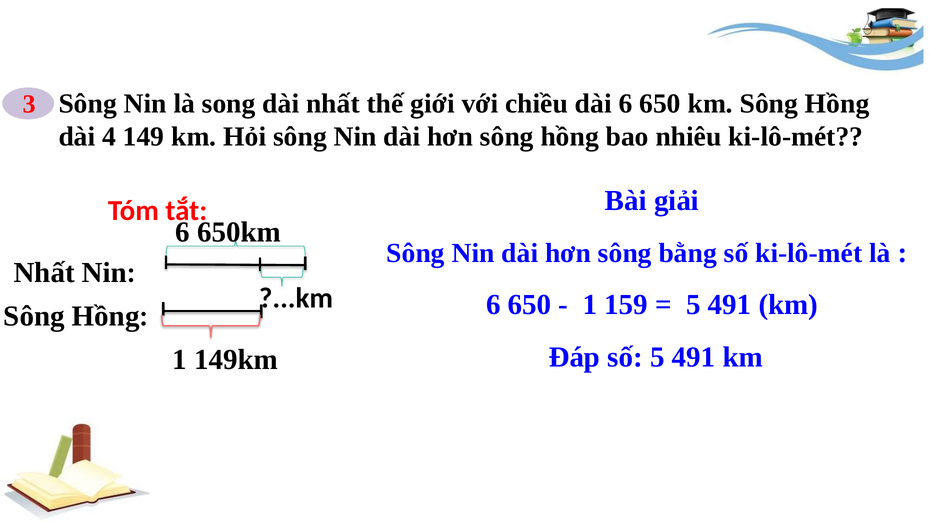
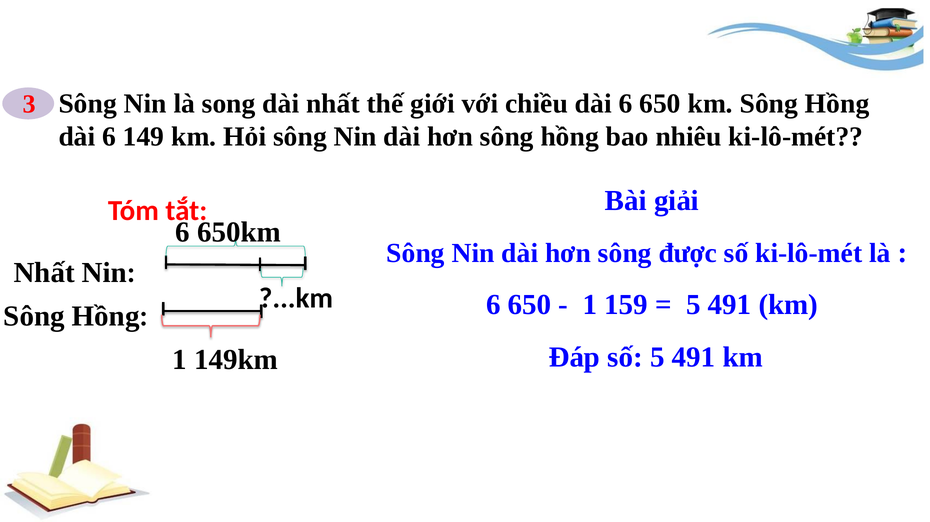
4 at (109, 137): 4 -> 6
bằng: bằng -> được
